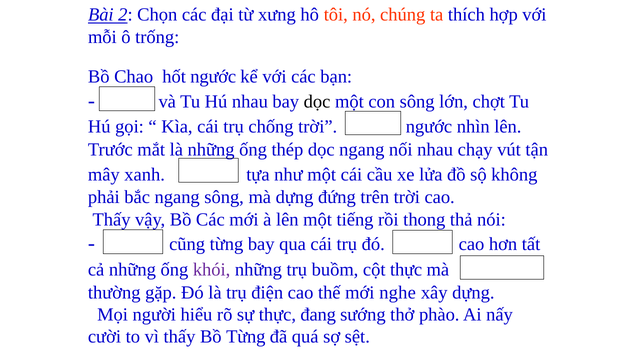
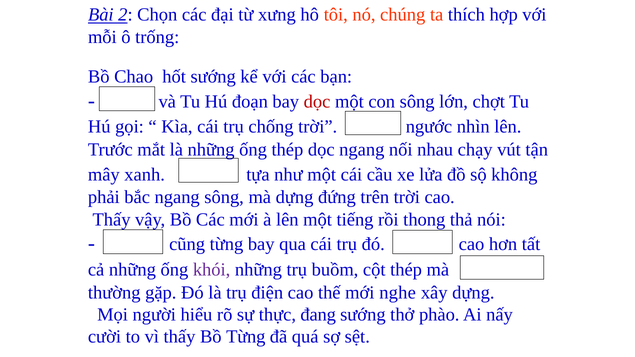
hốt ngước: ngước -> sướng
Hú nhau: nhau -> đoạn
dọc at (317, 101) colour: black -> red
cột thực: thực -> thép
